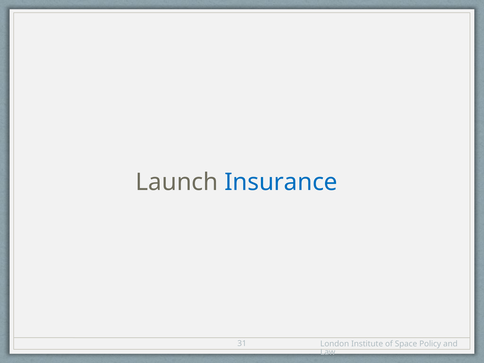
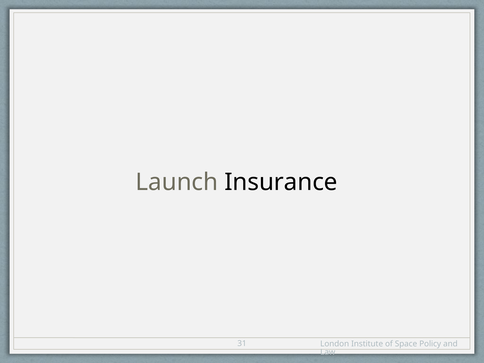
Insurance colour: blue -> black
